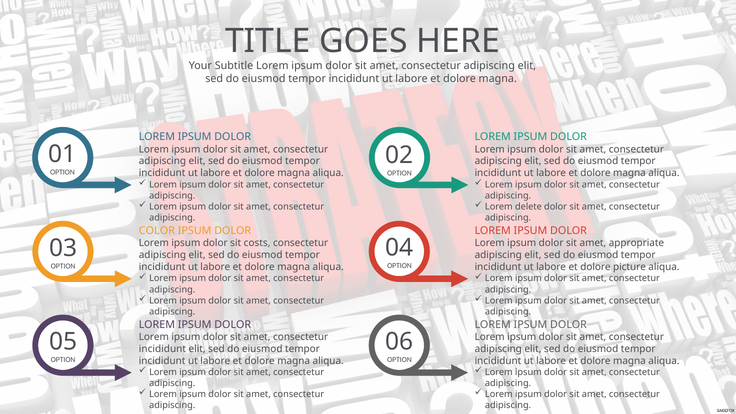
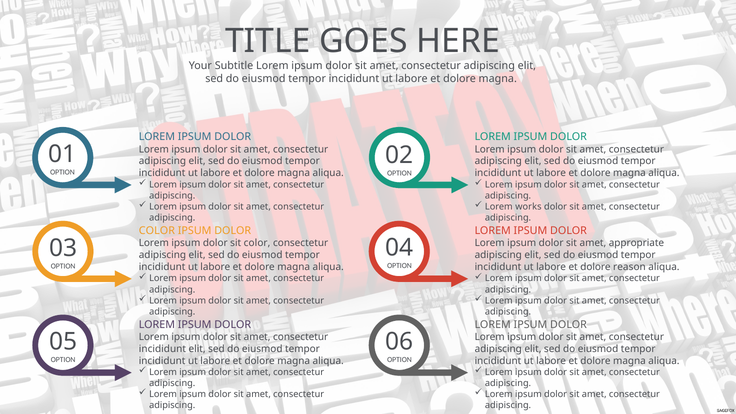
delete: delete -> works
sit costs: costs -> color
picture: picture -> reason
